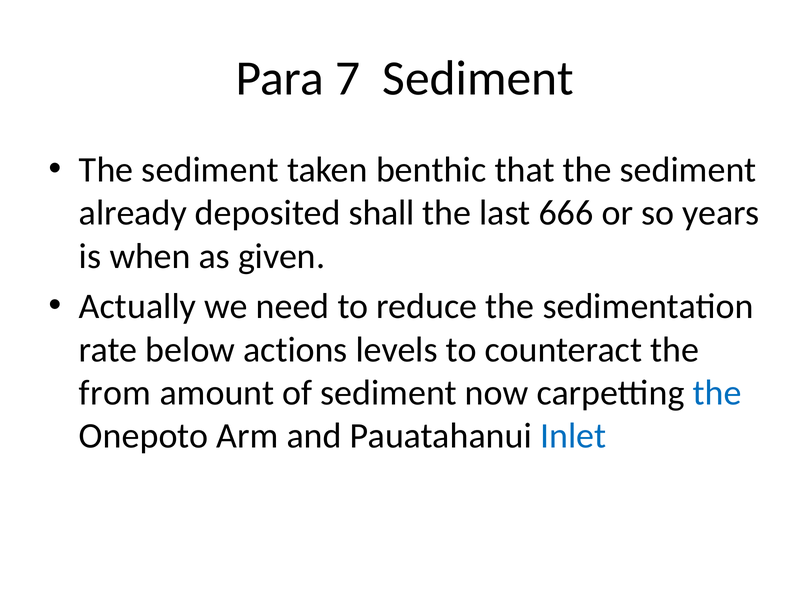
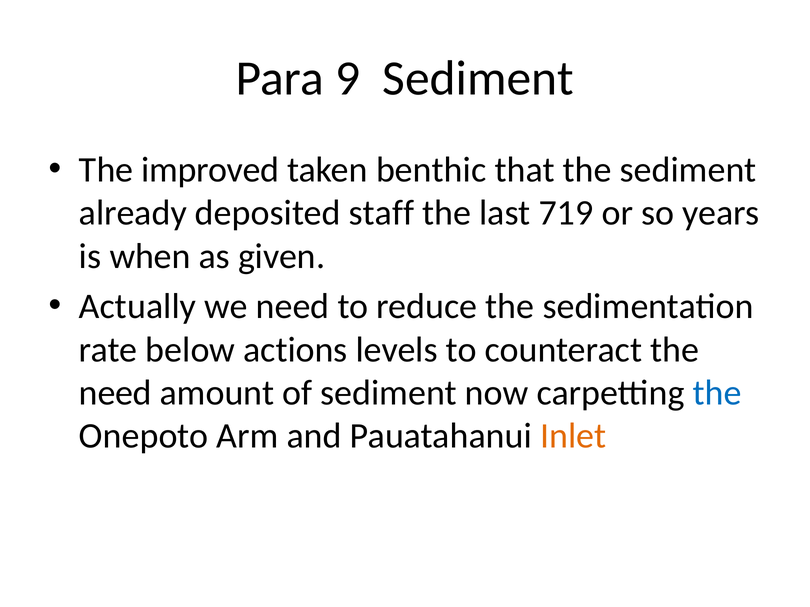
7: 7 -> 9
sediment at (210, 170): sediment -> improved
shall: shall -> staff
666: 666 -> 719
from at (115, 393): from -> need
Inlet colour: blue -> orange
